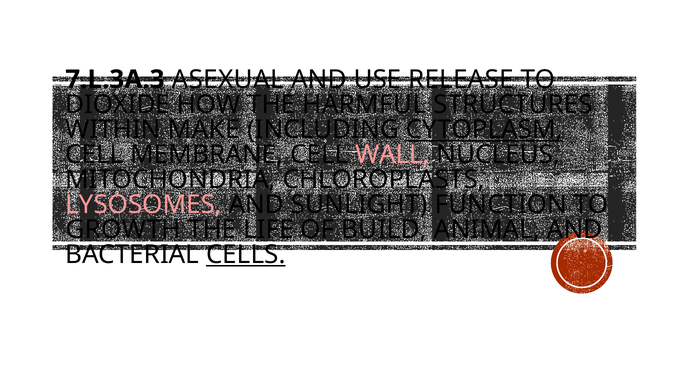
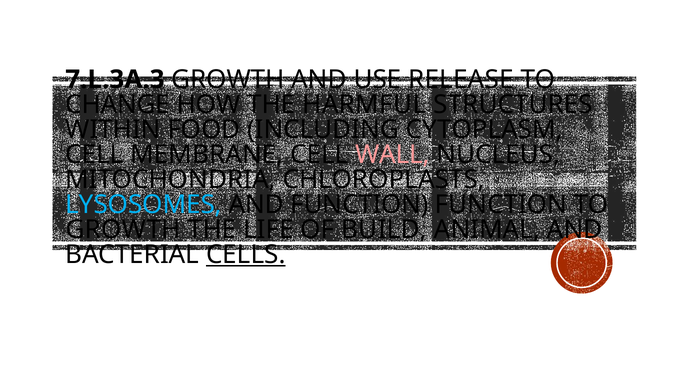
7.L.3A.3 ASEXUAL: ASEXUAL -> GROWTH
DIOXIDE: DIOXIDE -> CHANGE
MAKE: MAKE -> FOOD
CYTOPLASM underline: present -> none
LYSOSOMES colour: pink -> light blue
AND SUNLIGHT: SUNLIGHT -> FUNCTION
